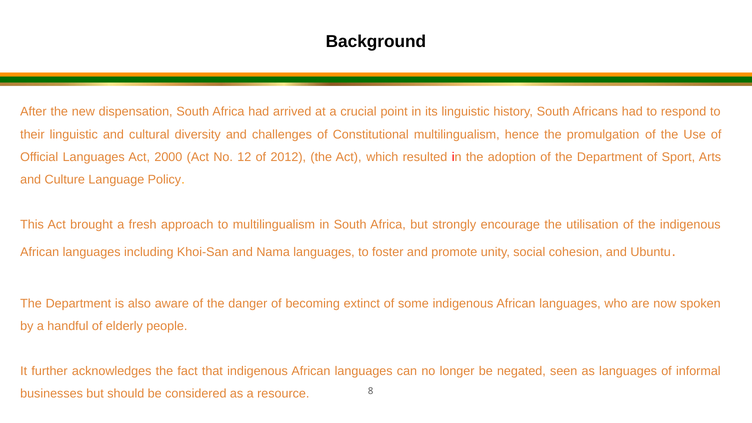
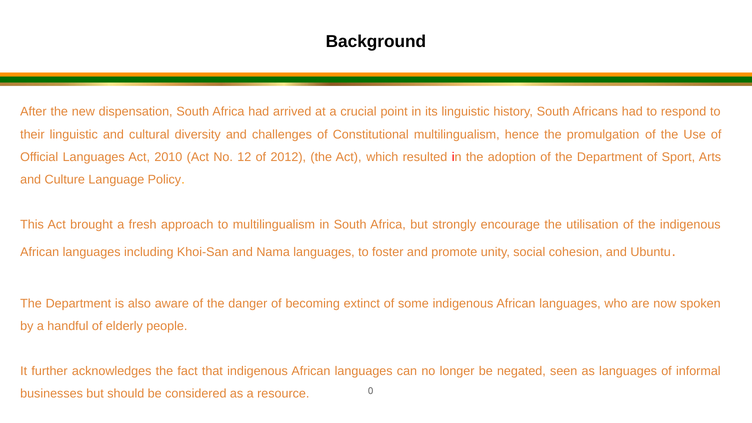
2000: 2000 -> 2010
8: 8 -> 0
